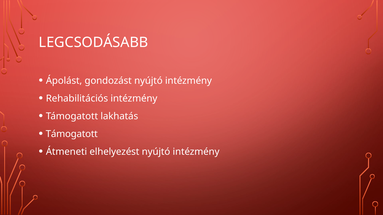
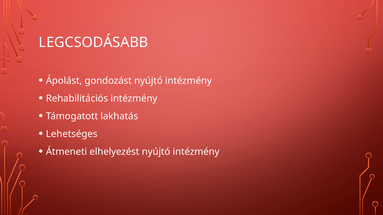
Támogatott at (72, 134): Támogatott -> Lehetséges
